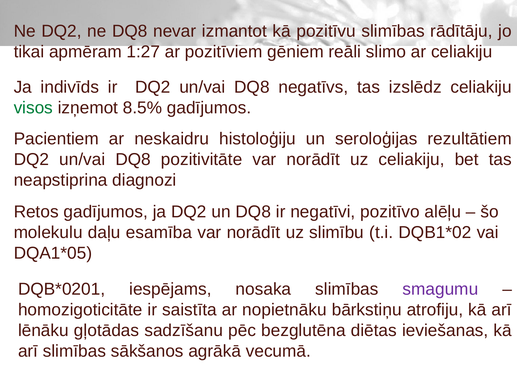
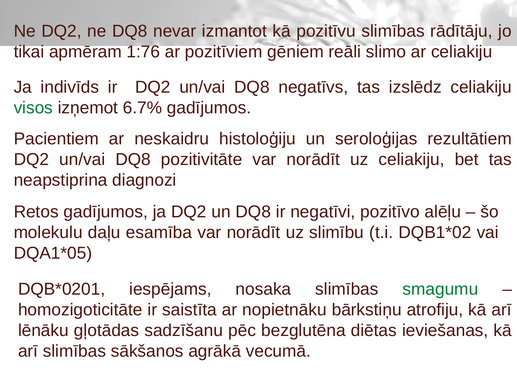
1:27: 1:27 -> 1:76
8.5%: 8.5% -> 6.7%
smagumu colour: purple -> green
